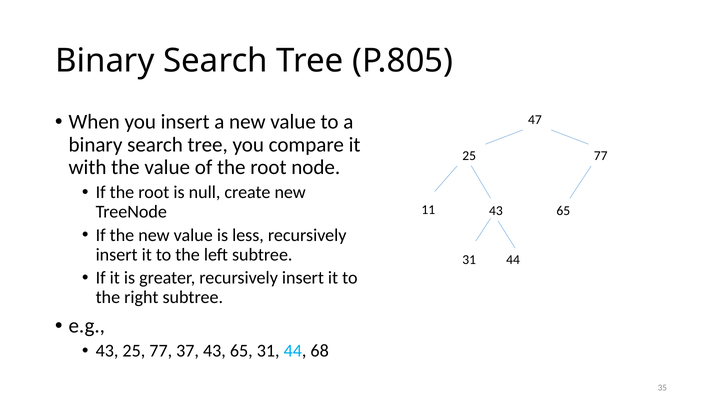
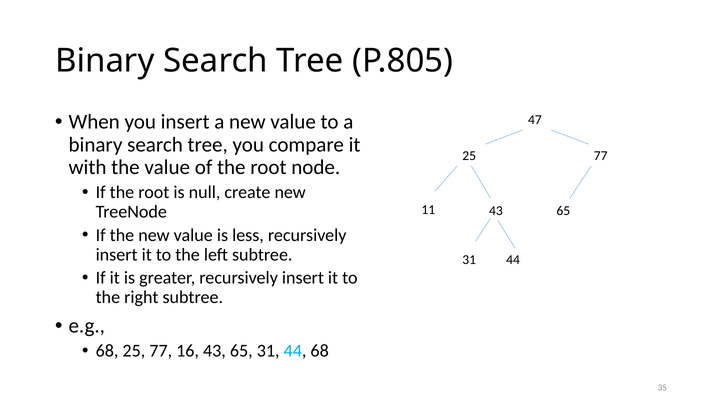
43 at (107, 351): 43 -> 68
37: 37 -> 16
